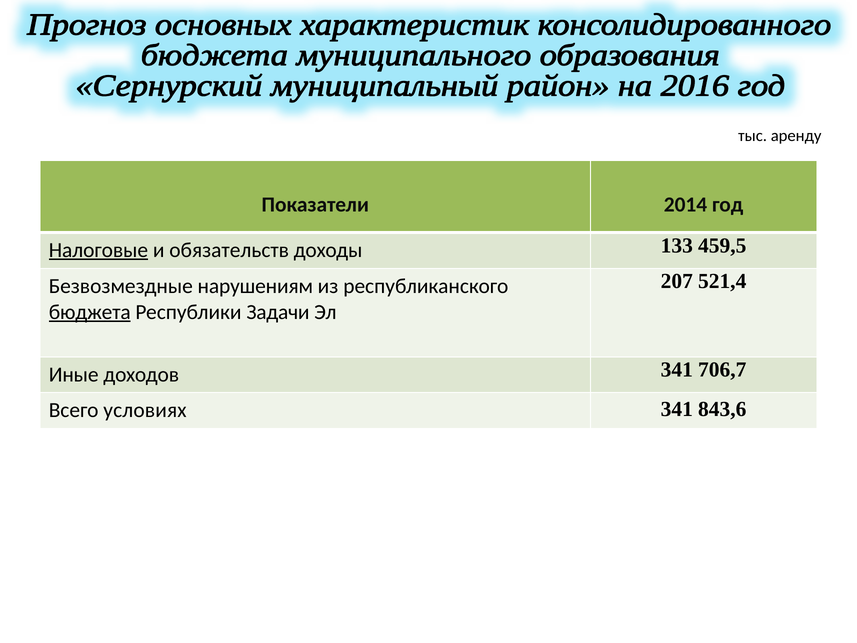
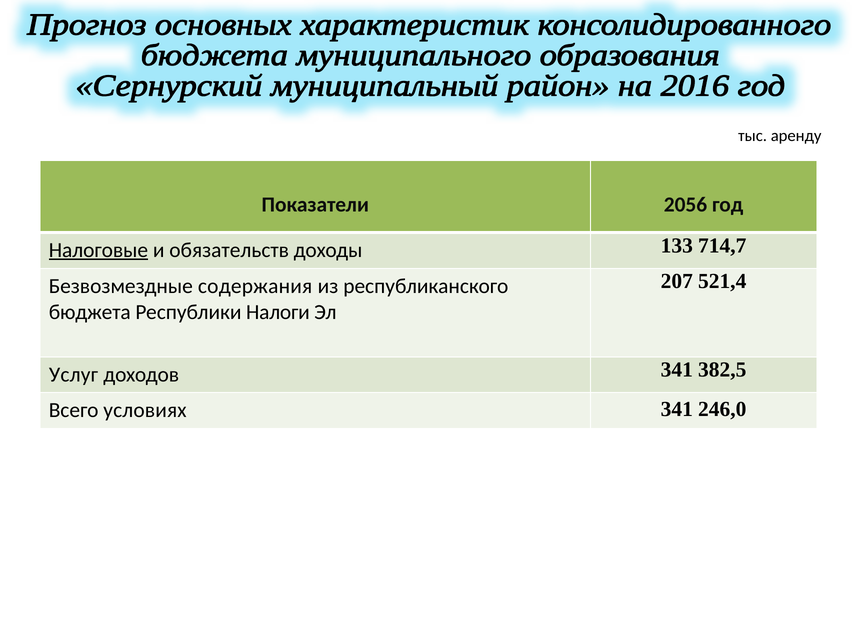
2014: 2014 -> 2056
459,5: 459,5 -> 714,7
нарушениям: нарушениям -> содержания
бюджета underline: present -> none
Задачи: Задачи -> Налоги
Иные: Иные -> Услуг
706,7: 706,7 -> 382,5
843,6: 843,6 -> 246,0
